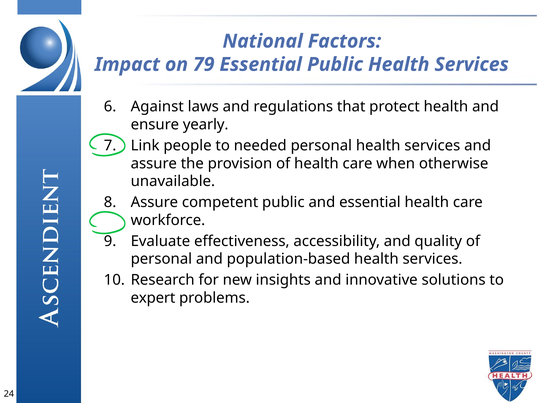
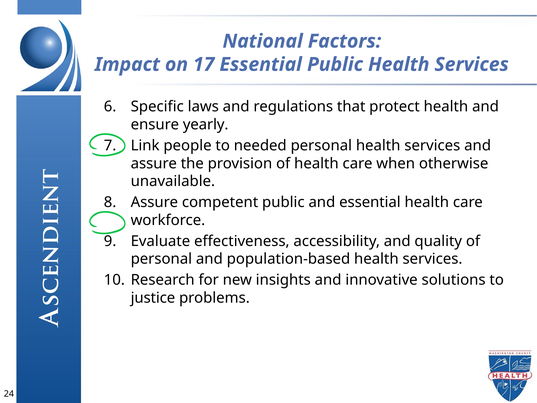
79: 79 -> 17
Against: Against -> Specific
expert: expert -> justice
